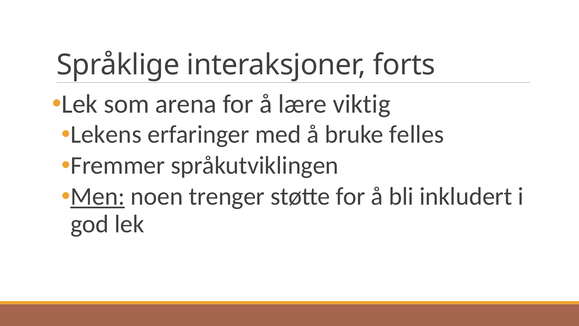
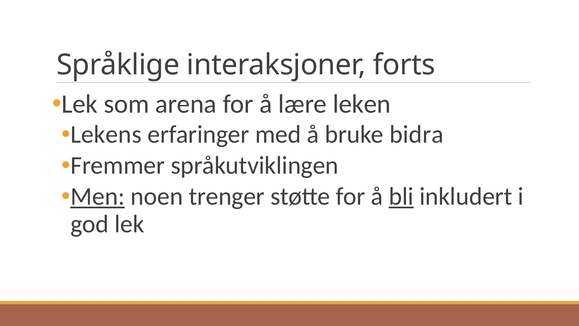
viktig: viktig -> leken
felles: felles -> bidra
bli underline: none -> present
